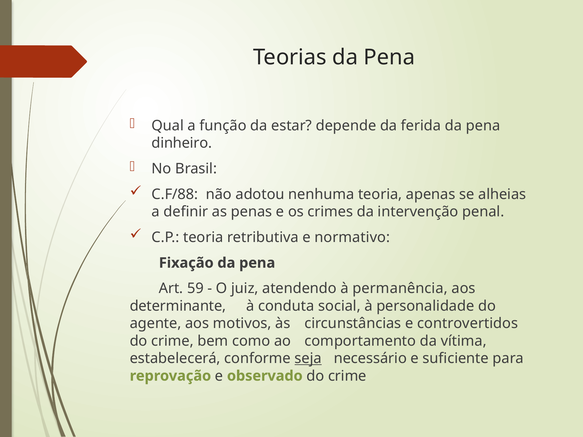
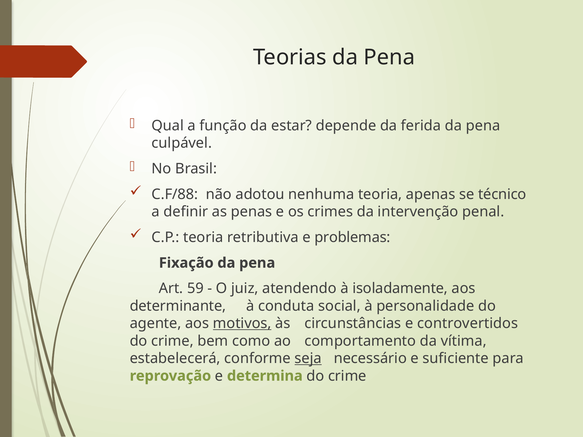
dinheiro: dinheiro -> culpável
alheias: alheias -> técnico
normativo: normativo -> problemas
permanência: permanência -> isoladamente
motivos underline: none -> present
observado: observado -> determina
